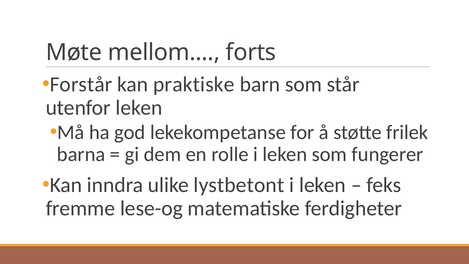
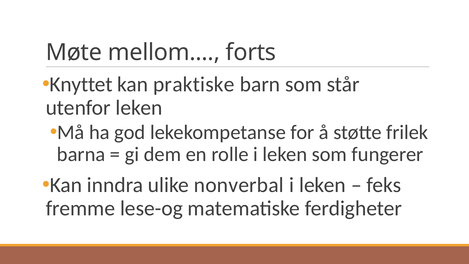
Forstår: Forstår -> Knyttet
lystbetont: lystbetont -> nonverbal
